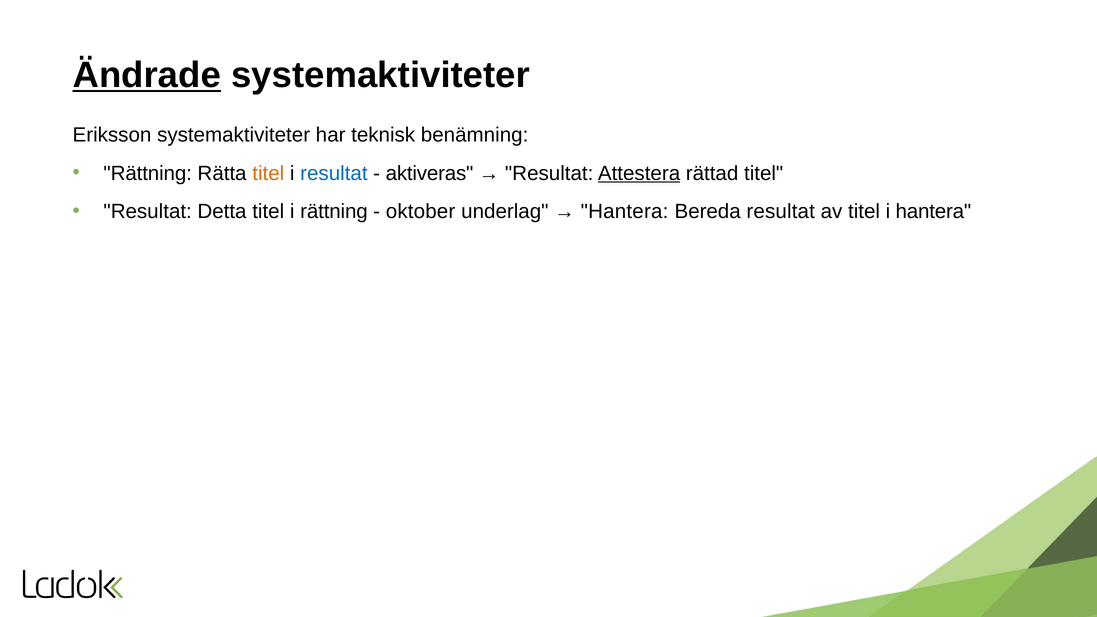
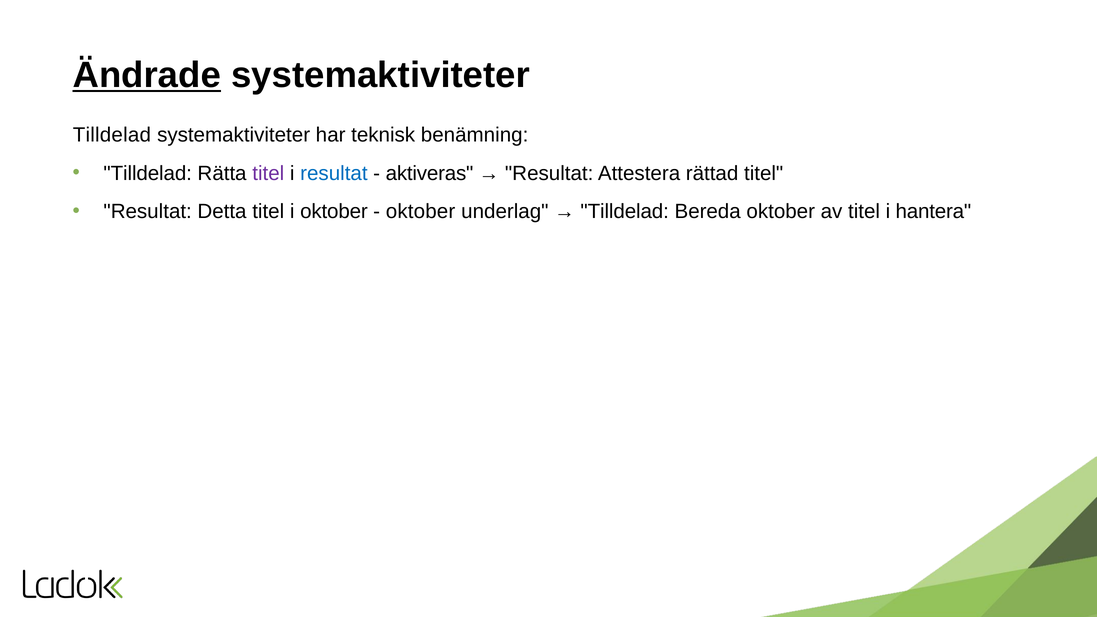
Eriksson at (112, 135): Eriksson -> Tilldelad
Rättning at (148, 173): Rättning -> Tilldelad
titel at (268, 173) colour: orange -> purple
Attestera underline: present -> none
i rättning: rättning -> oktober
Hantera at (625, 212): Hantera -> Tilldelad
Bereda resultat: resultat -> oktober
